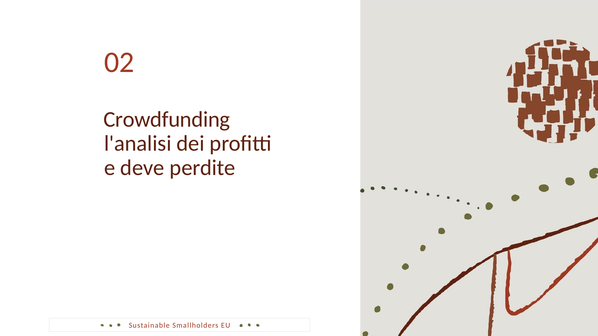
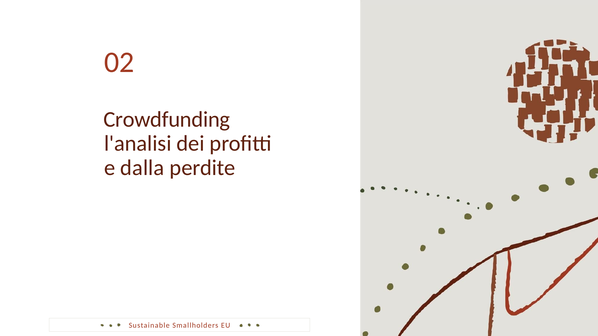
deve: deve -> dalla
